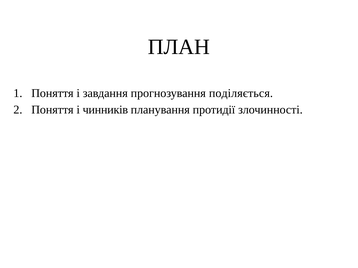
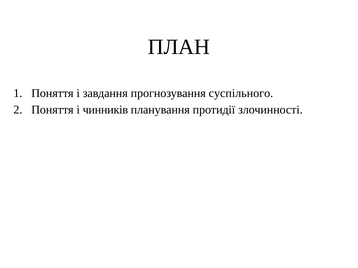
поділяється: поділяється -> суспільного
